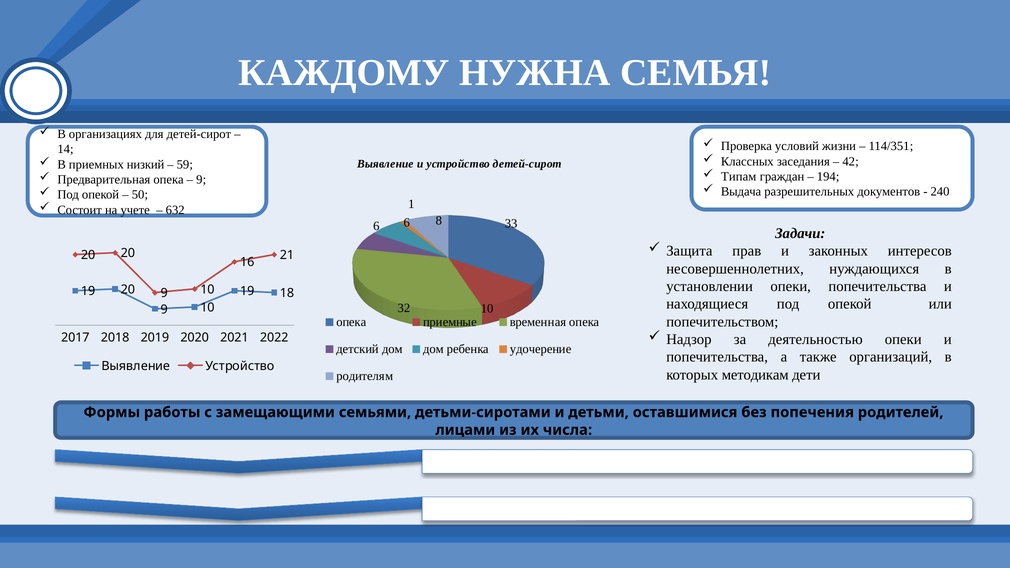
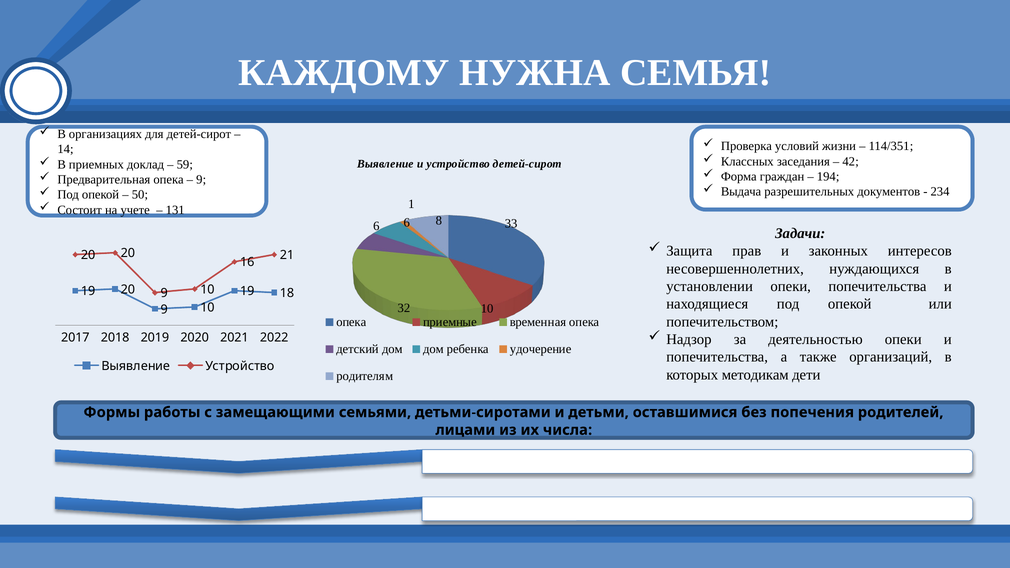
низкий: низкий -> доклад
Типам: Типам -> Форма
240: 240 -> 234
632: 632 -> 131
